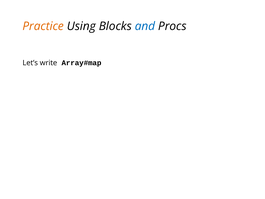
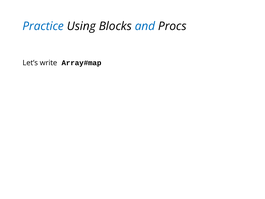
Practice colour: orange -> blue
